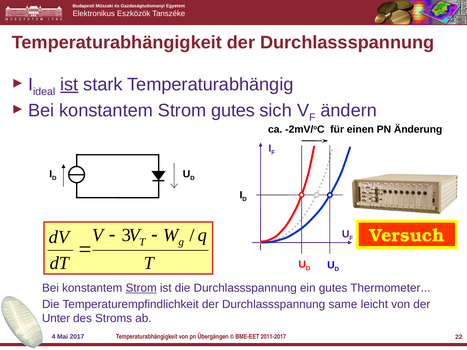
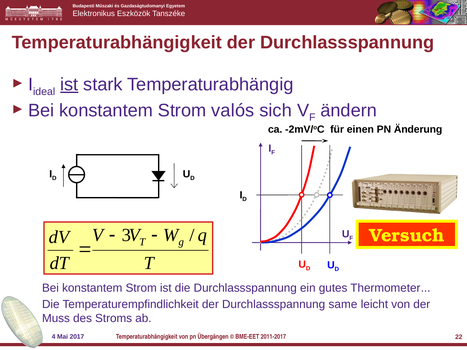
Strom gutes: gutes -> valós
Strom at (141, 288) underline: present -> none
Unter: Unter -> Muss
